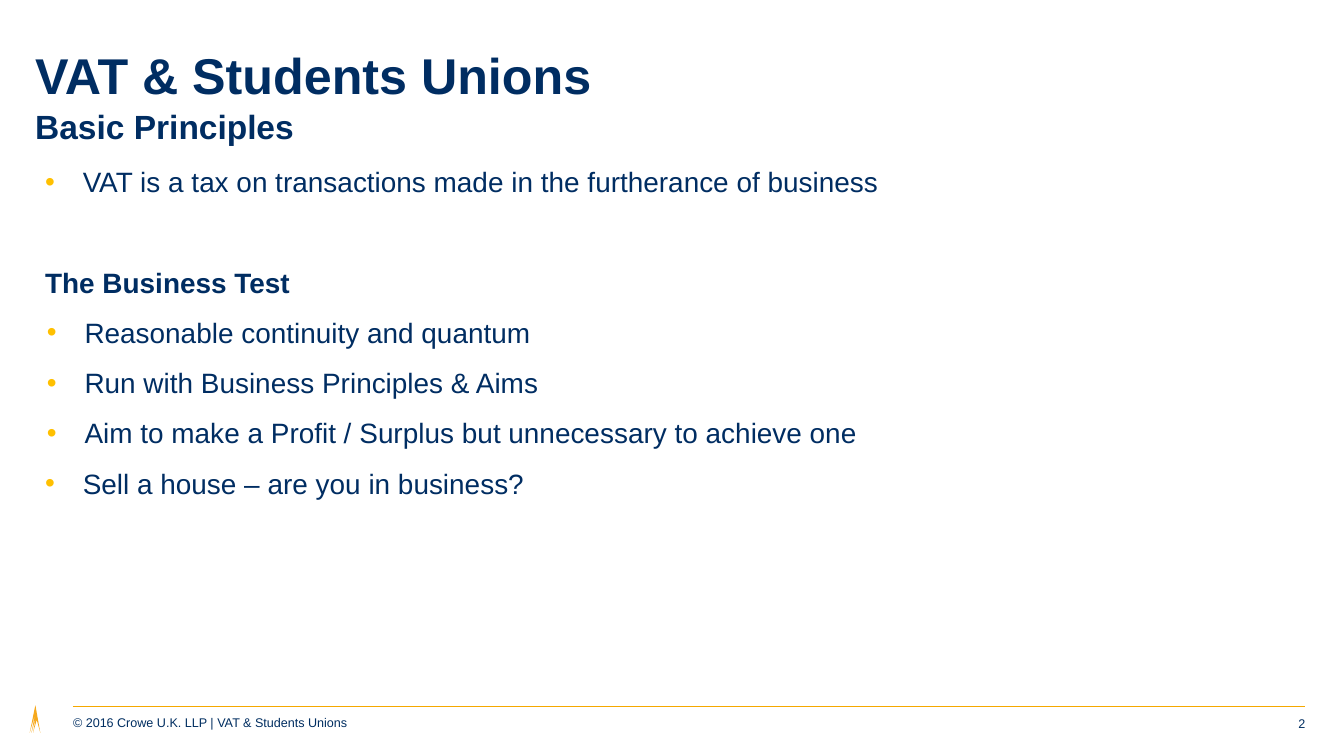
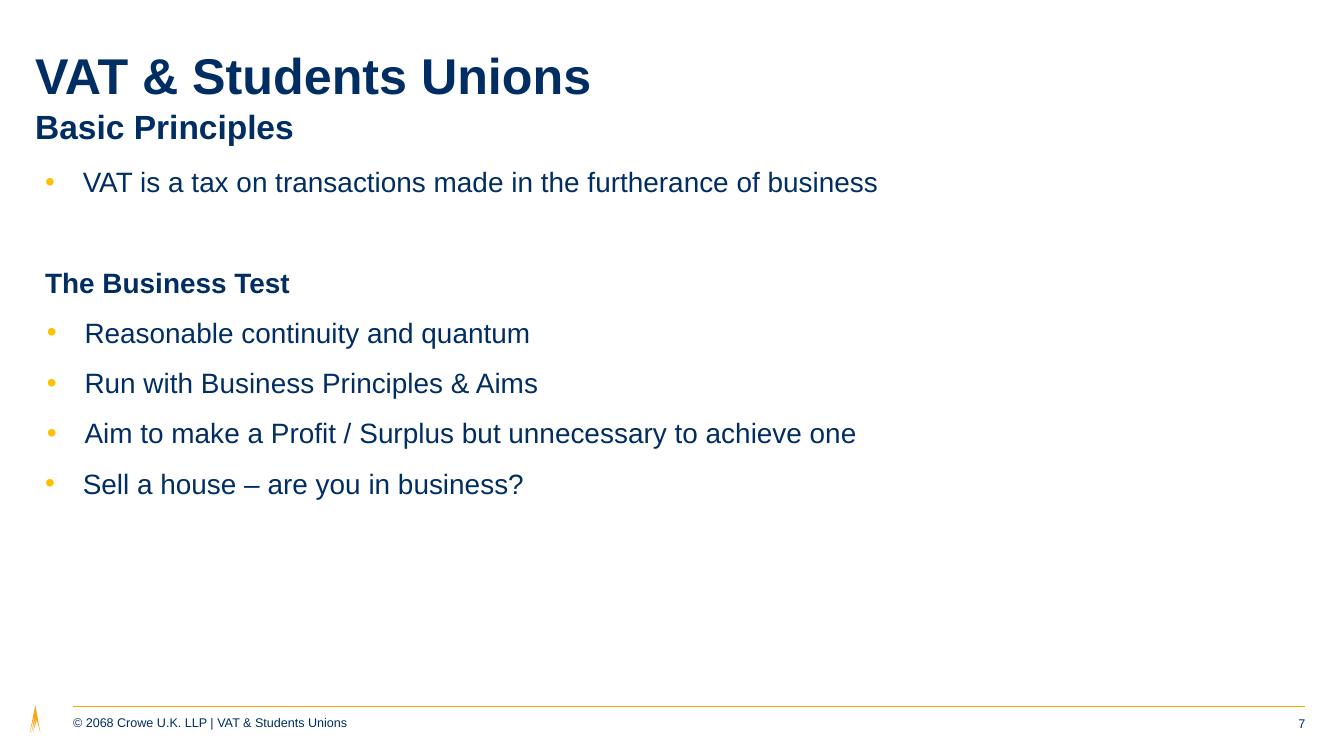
2016: 2016 -> 2068
2: 2 -> 7
